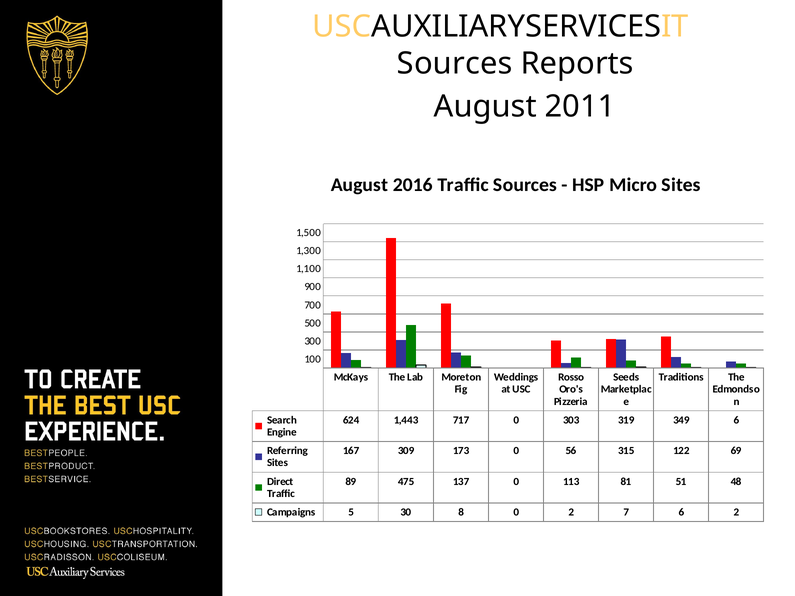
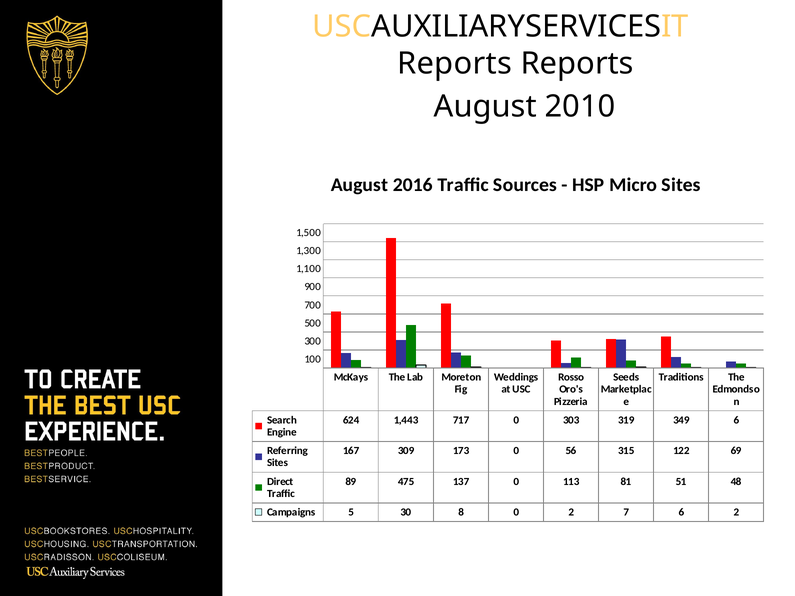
Sources at (455, 64): Sources -> Reports
2011: 2011 -> 2010
